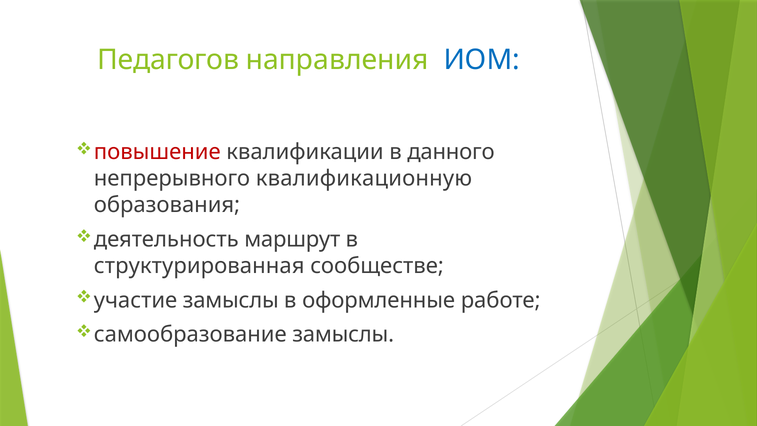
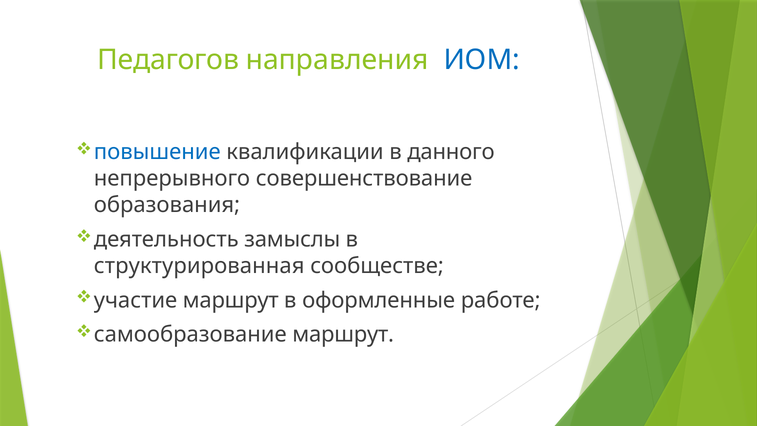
повышение colour: red -> blue
квалификационную: квалификационную -> совершенствование
маршрут: маршрут -> замыслы
участие замыслы: замыслы -> маршрут
самообразование замыслы: замыслы -> маршрут
